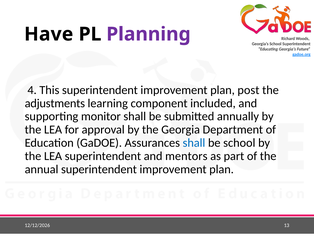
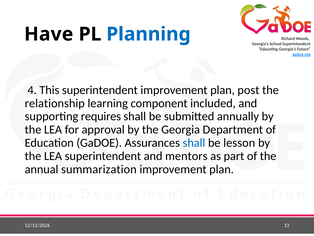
Planning colour: purple -> blue
adjustments: adjustments -> relationship
monitor: monitor -> requires
be school: school -> lesson
annual superintendent: superintendent -> summarization
